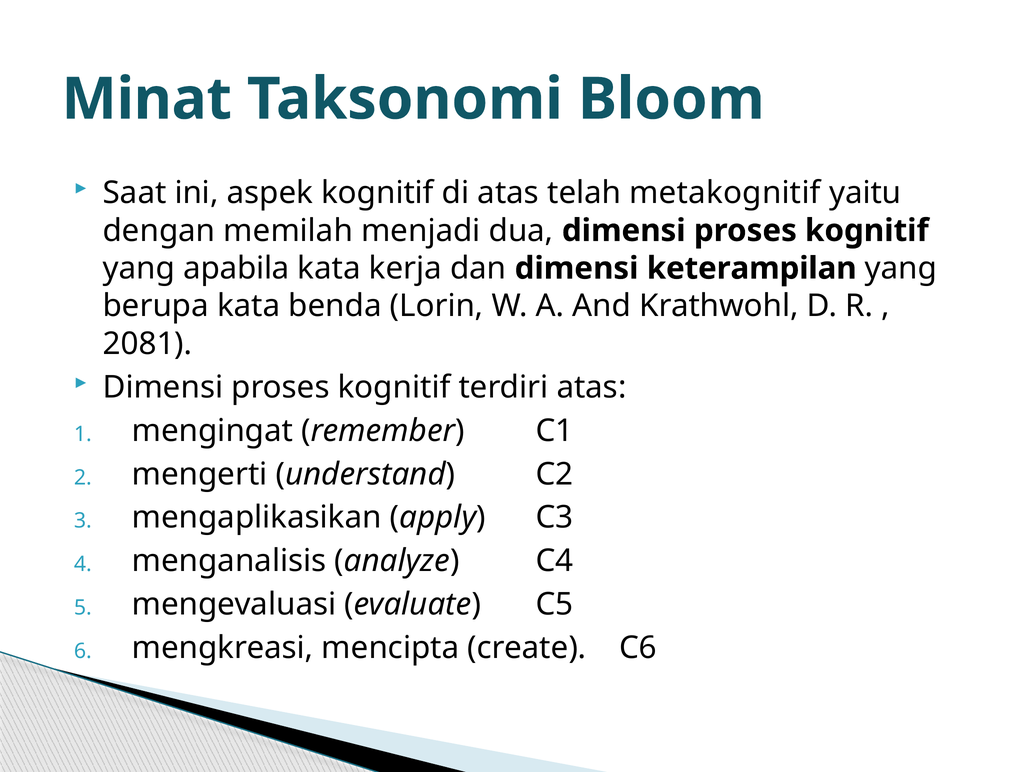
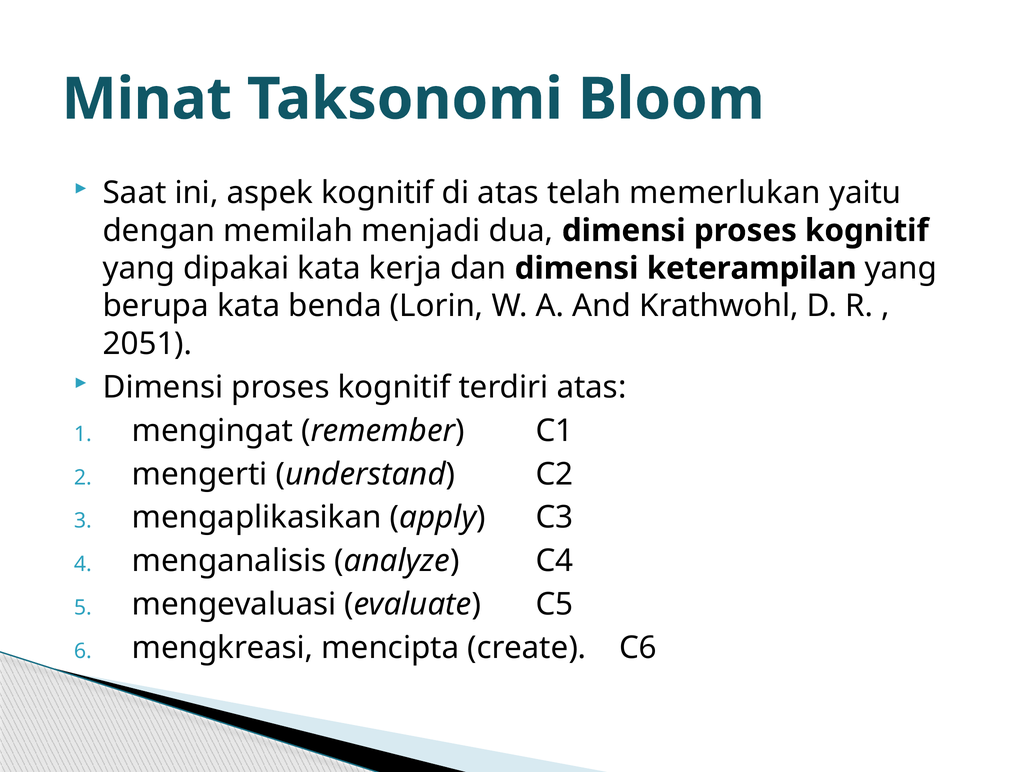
metakognitif: metakognitif -> memerlukan
apabila: apabila -> dipakai
2081: 2081 -> 2051
